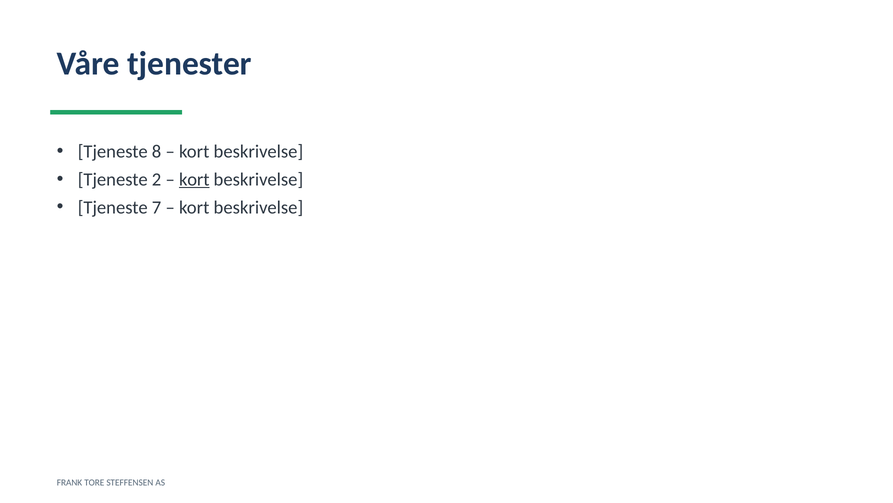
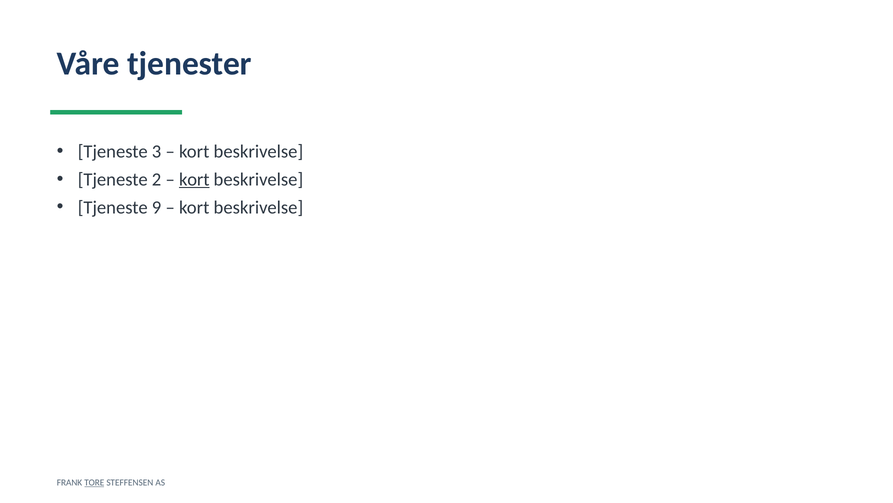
8: 8 -> 3
7: 7 -> 9
TORE underline: none -> present
